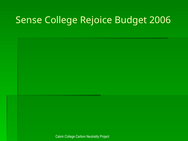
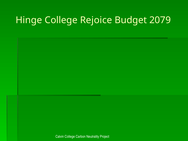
Sense: Sense -> Hinge
2006: 2006 -> 2079
